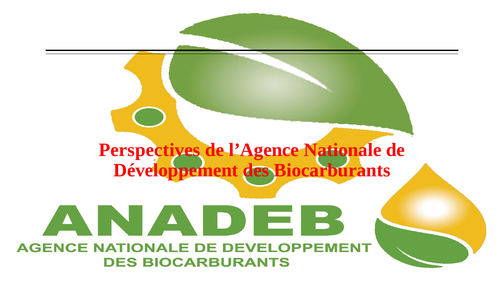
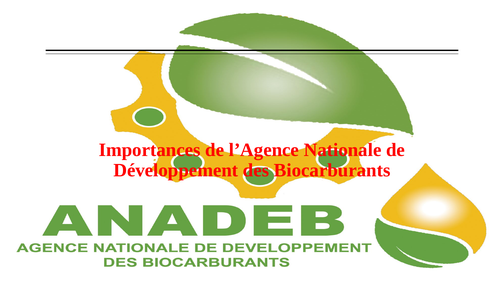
Perspectives: Perspectives -> Importances
